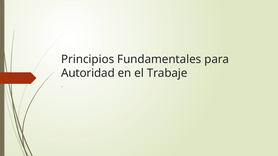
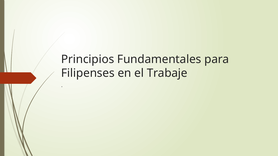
Autoridad: Autoridad -> Filipenses
